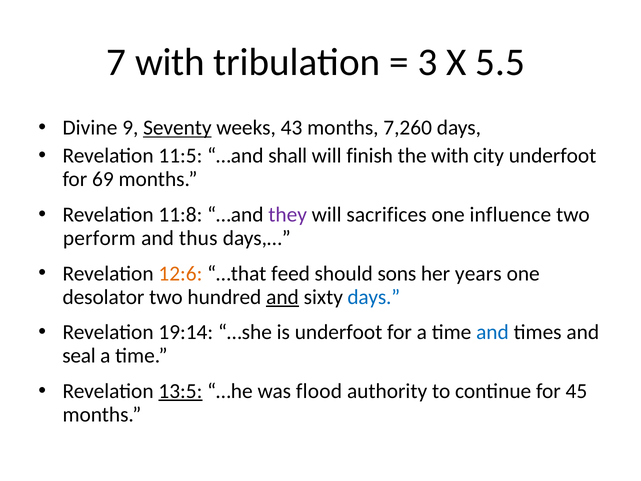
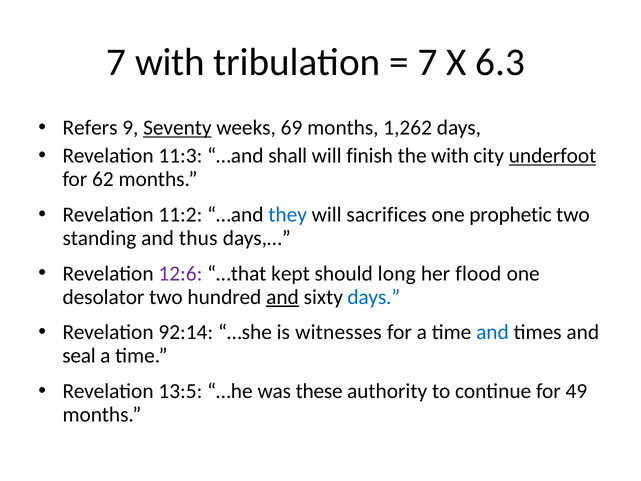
3 at (427, 62): 3 -> 7
5.5: 5.5 -> 6.3
Divine: Divine -> Refers
43: 43 -> 69
7,260: 7,260 -> 1,262
11:5: 11:5 -> 11:3
underfoot at (553, 156) underline: none -> present
69: 69 -> 62
11:8: 11:8 -> 11:2
they colour: purple -> blue
influence: influence -> prophetic
perform: perform -> standing
12:6 colour: orange -> purple
feed: feed -> kept
sons: sons -> long
years: years -> flood
19:14: 19:14 -> 92:14
is underfoot: underfoot -> witnesses
13:5 underline: present -> none
flood: flood -> these
45: 45 -> 49
